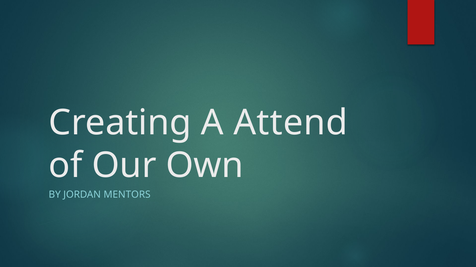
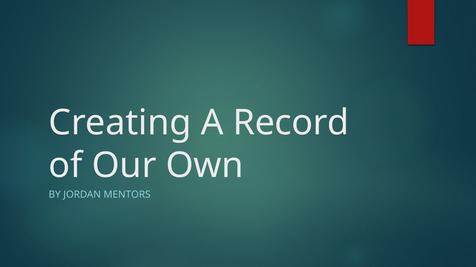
Attend: Attend -> Record
